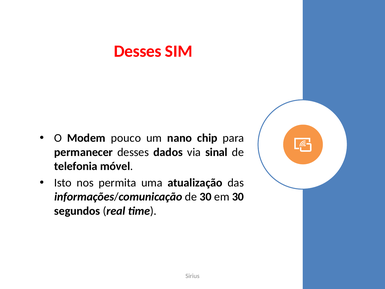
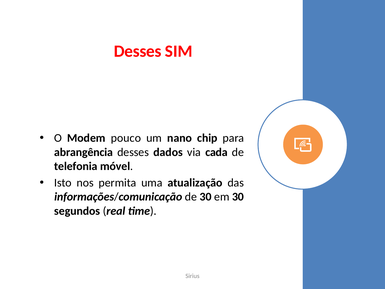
permanecer: permanecer -> abrangência
sinal: sinal -> cada
